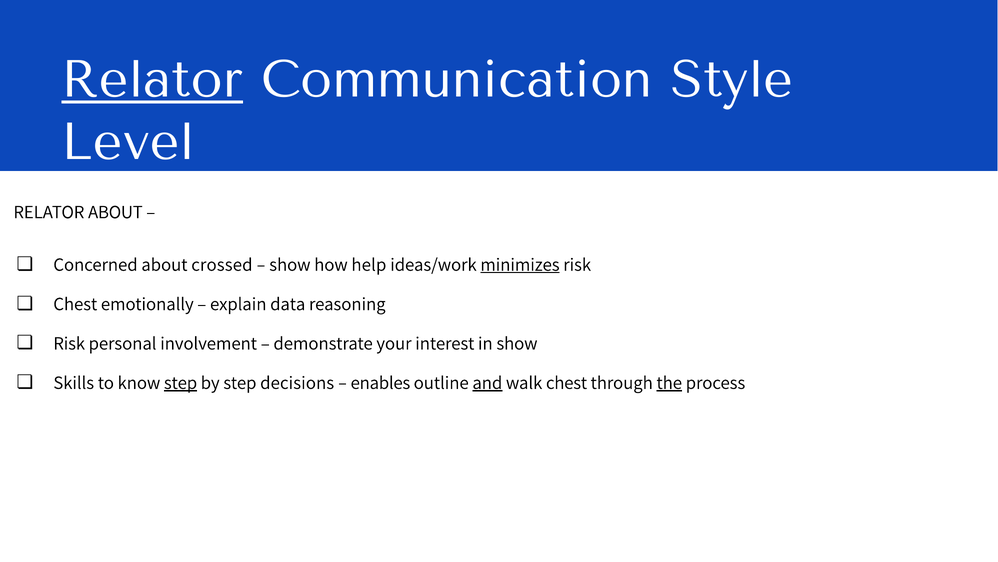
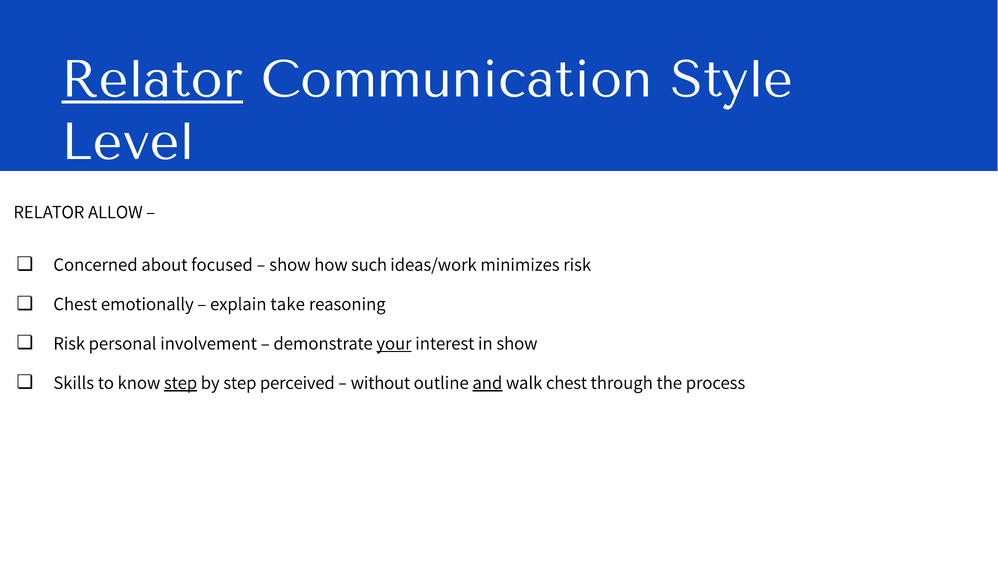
RELATOR ABOUT: ABOUT -> ALLOW
crossed: crossed -> focused
help: help -> such
minimizes underline: present -> none
data: data -> take
your underline: none -> present
decisions: decisions -> perceived
enables: enables -> without
the underline: present -> none
